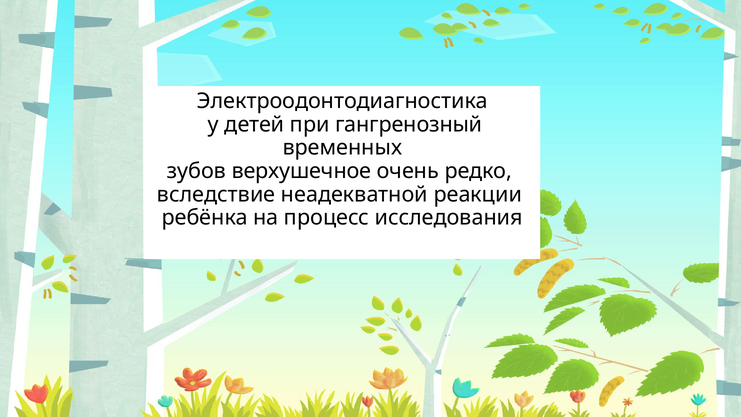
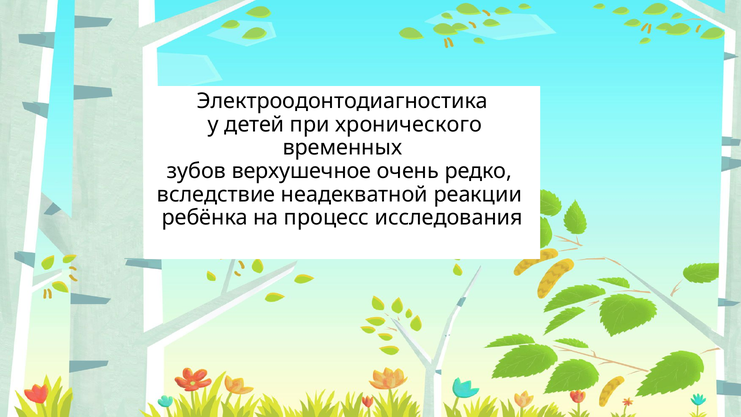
гангренозный: гангренозный -> хронического
